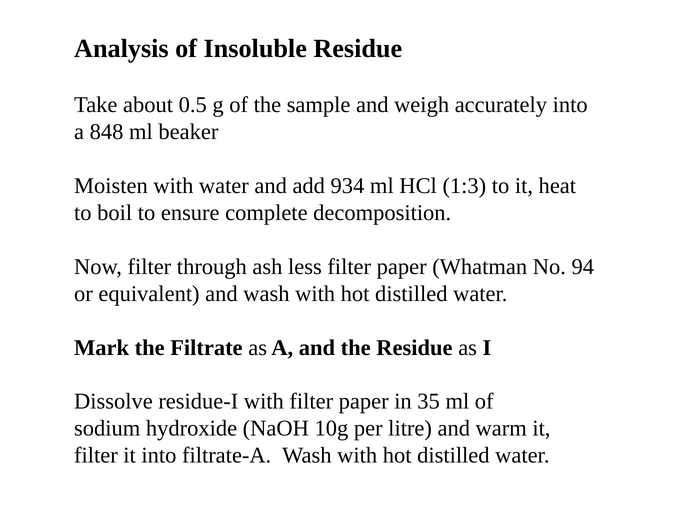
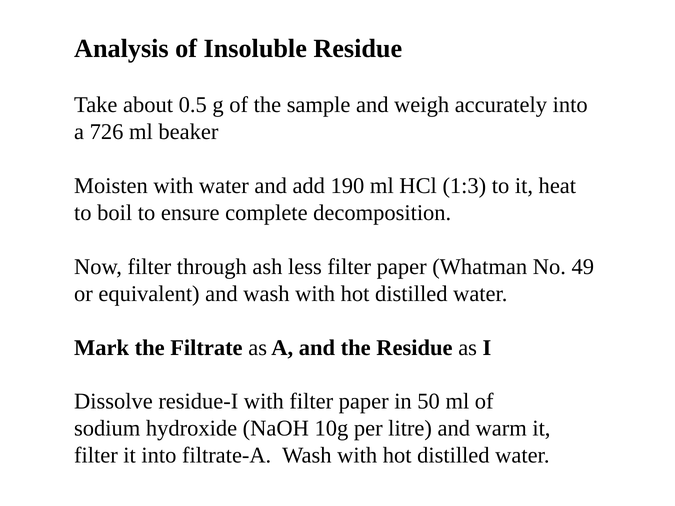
848: 848 -> 726
934: 934 -> 190
94: 94 -> 49
35: 35 -> 50
